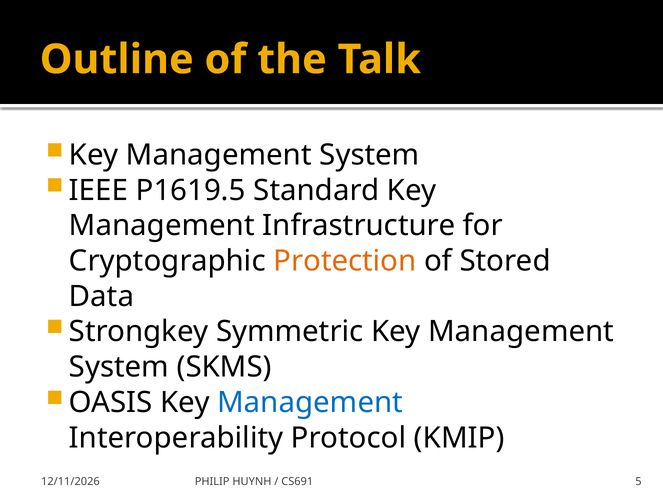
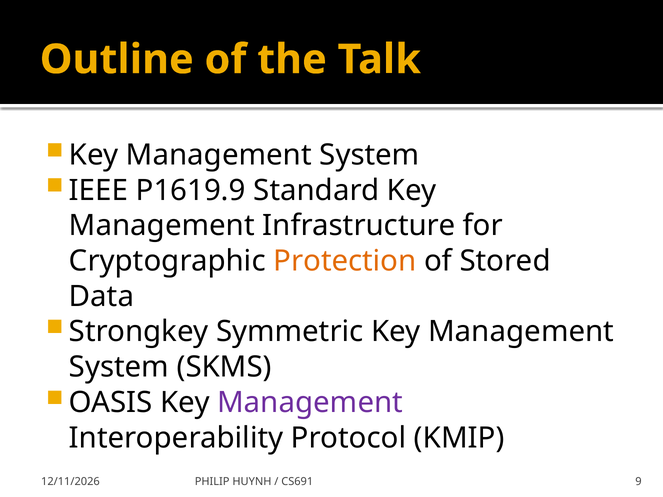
P1619.5: P1619.5 -> P1619.9
Management at (310, 403) colour: blue -> purple
5: 5 -> 9
